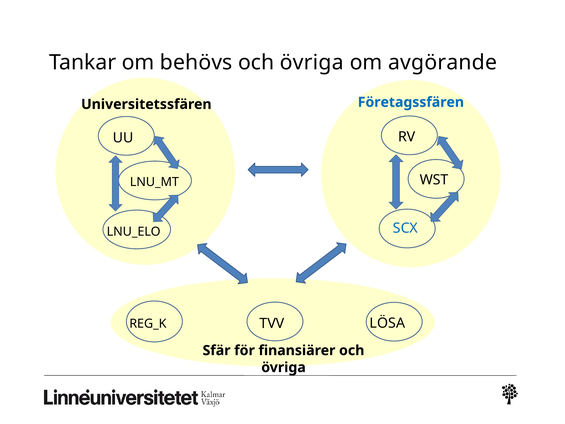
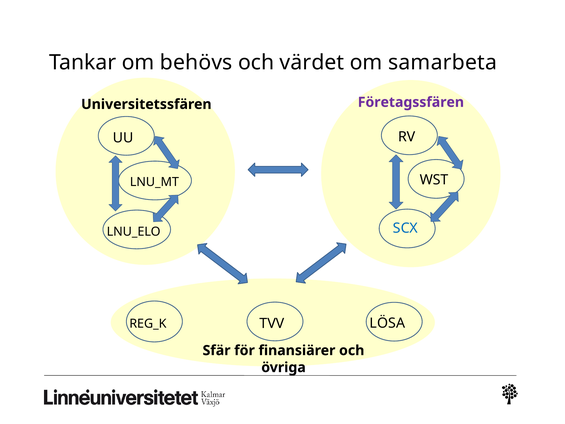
övriga at (312, 63): övriga -> värdet
avgörande: avgörande -> samarbeta
Företagssfären colour: blue -> purple
